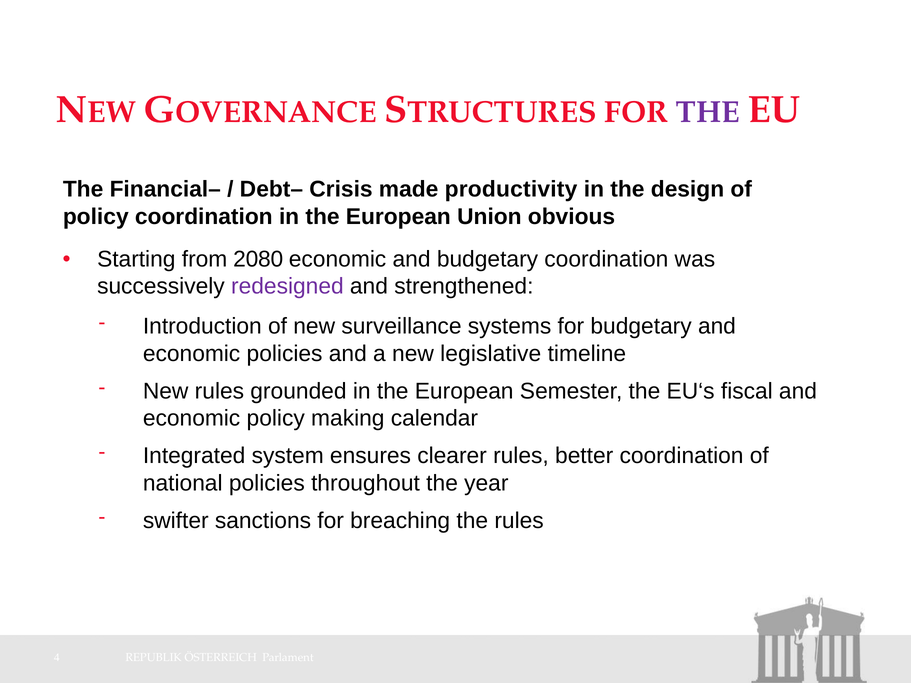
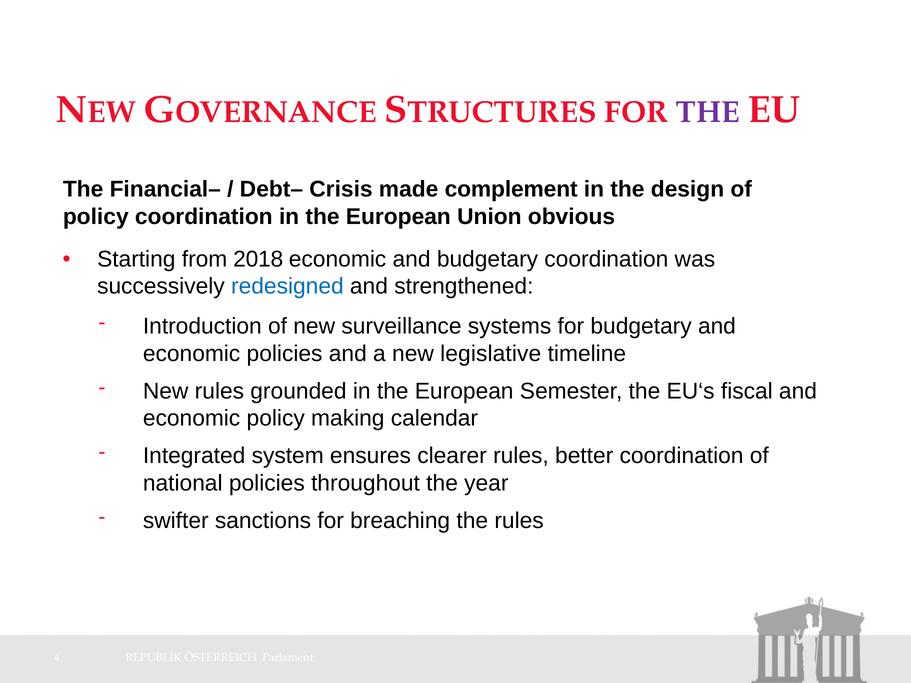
productivity: productivity -> complement
2080: 2080 -> 2018
redesigned colour: purple -> blue
